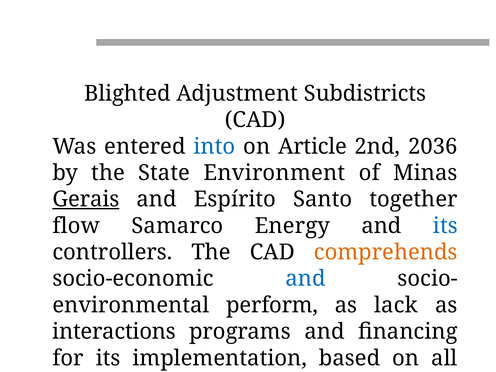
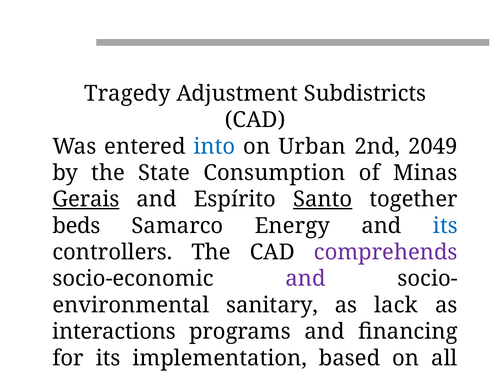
Blighted: Blighted -> Tragedy
Article: Article -> Urban
2036: 2036 -> 2049
Environment: Environment -> Consumption
Santo underline: none -> present
flow: flow -> beds
comprehends colour: orange -> purple
and at (306, 279) colour: blue -> purple
perform: perform -> sanitary
